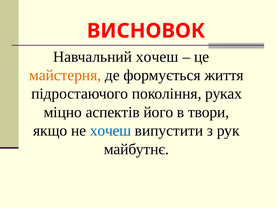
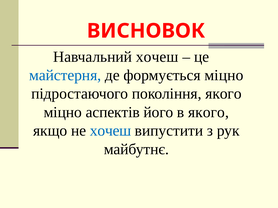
майстерня colour: orange -> blue
формується життя: життя -> мiцно
поколiння руках: руках -> якого
в твори: твори -> якого
